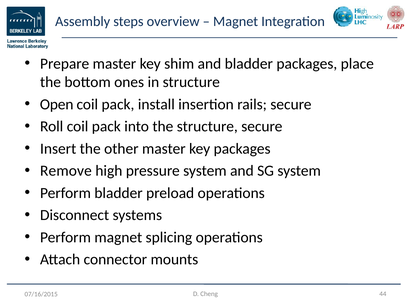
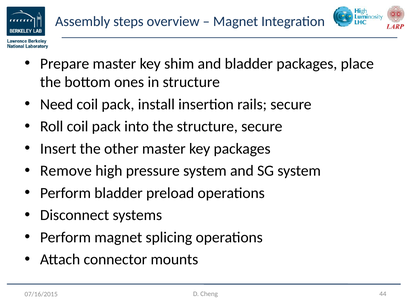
Open: Open -> Need
